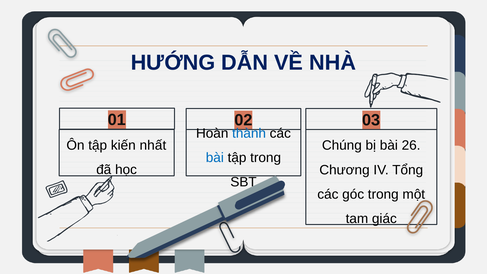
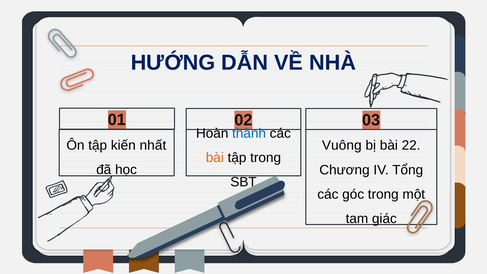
Chúng: Chúng -> Vuông
26: 26 -> 22
bài at (215, 158) colour: blue -> orange
